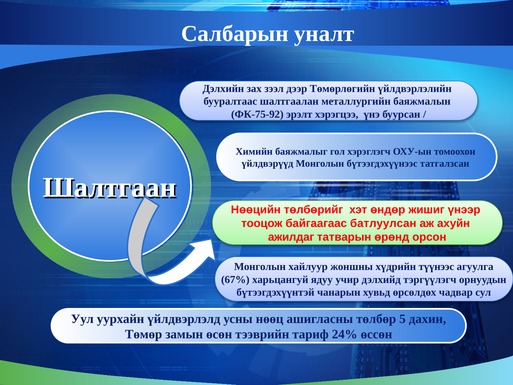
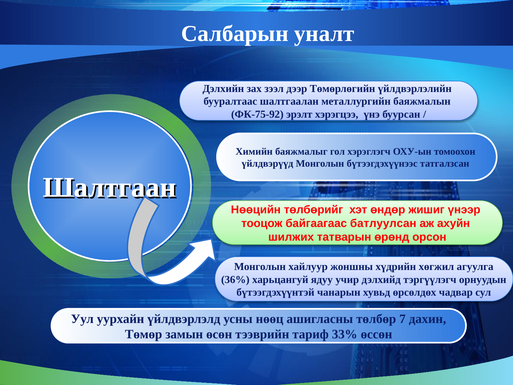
ажилдаг: ажилдаг -> шилжих
түүнээс: түүнээс -> хөгжил
67%: 67% -> 36%
5: 5 -> 7
24%: 24% -> 33%
